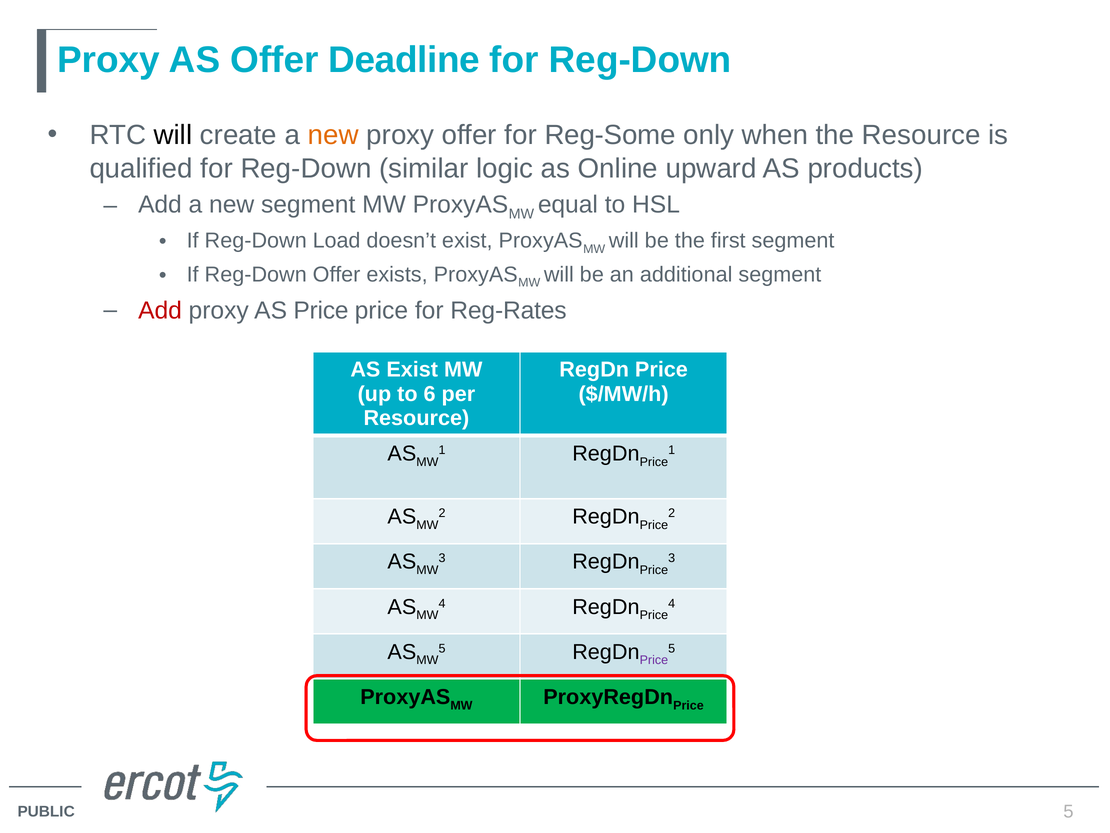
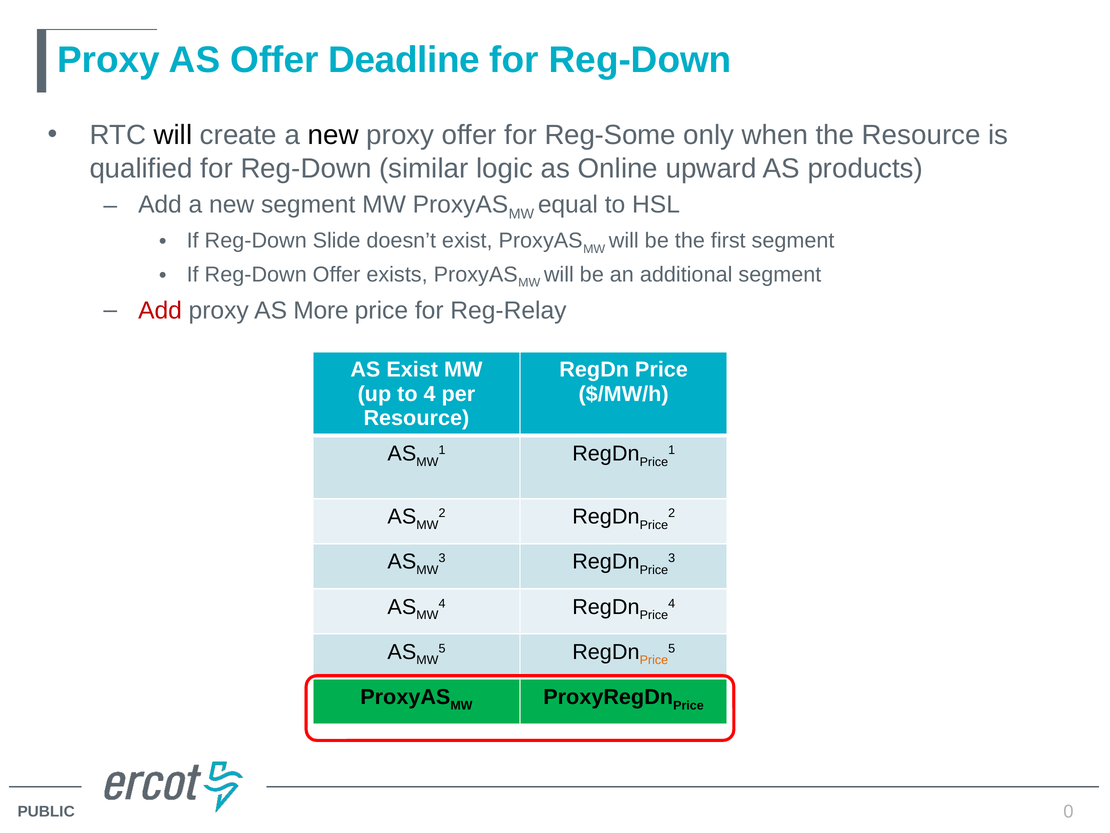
new at (333, 135) colour: orange -> black
Load: Load -> Slide
AS Price: Price -> More
Reg-Rates: Reg-Rates -> Reg-Relay
to 6: 6 -> 4
Price at (654, 660) colour: purple -> orange
5 at (1068, 811): 5 -> 0
